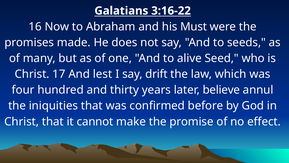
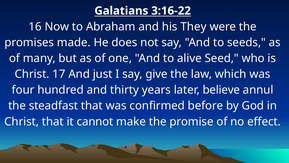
Must: Must -> They
lest: lest -> just
drift: drift -> give
iniquities: iniquities -> steadfast
